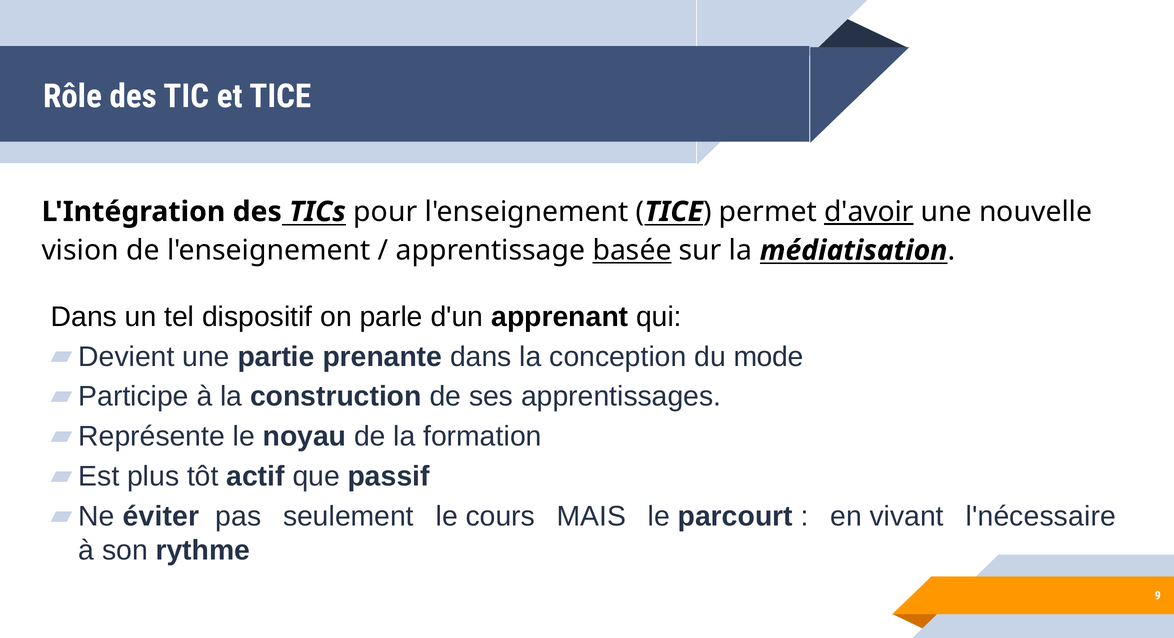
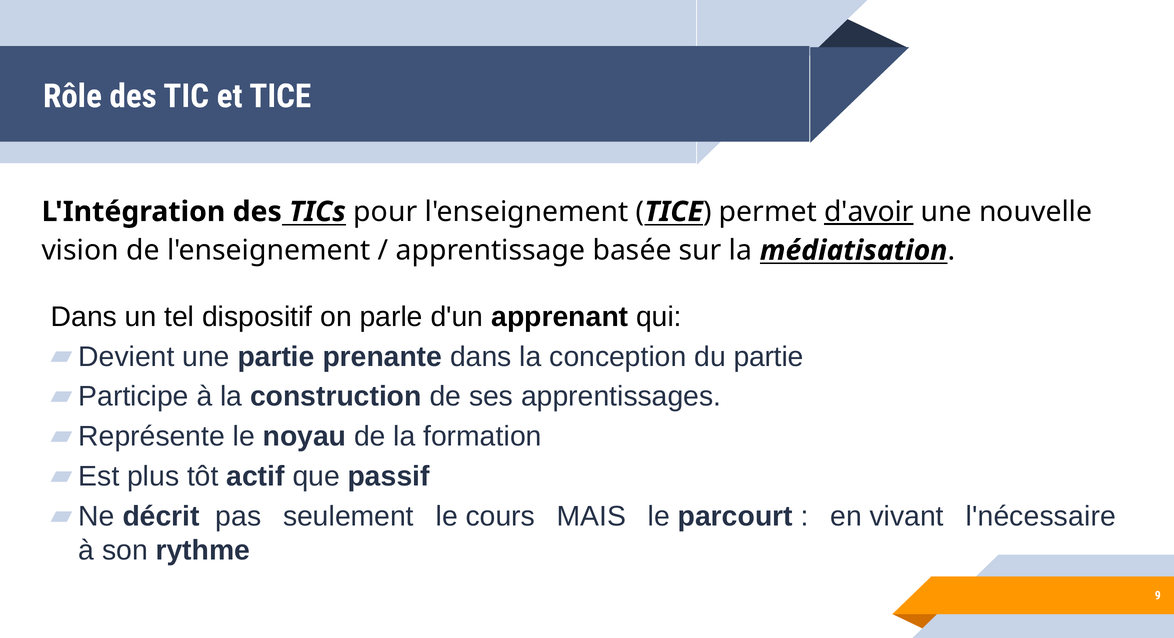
basée underline: present -> none
du mode: mode -> partie
éviter: éviter -> décrit
